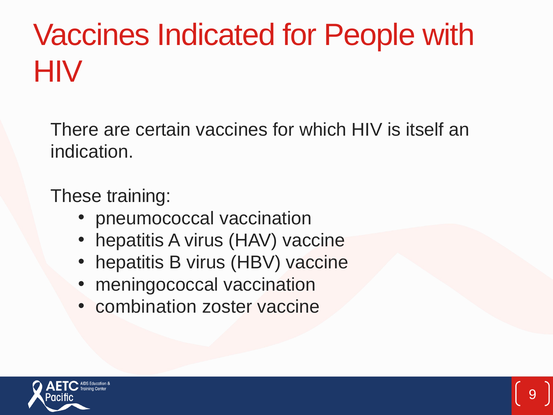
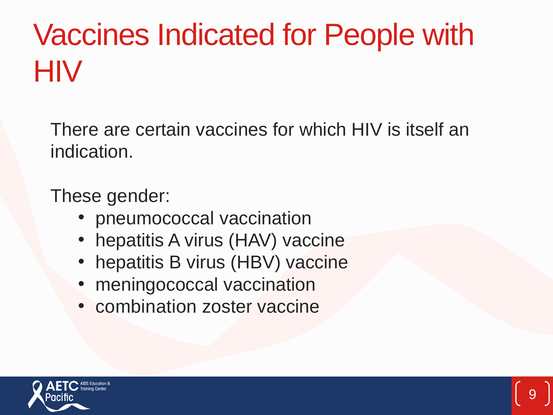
training: training -> gender
